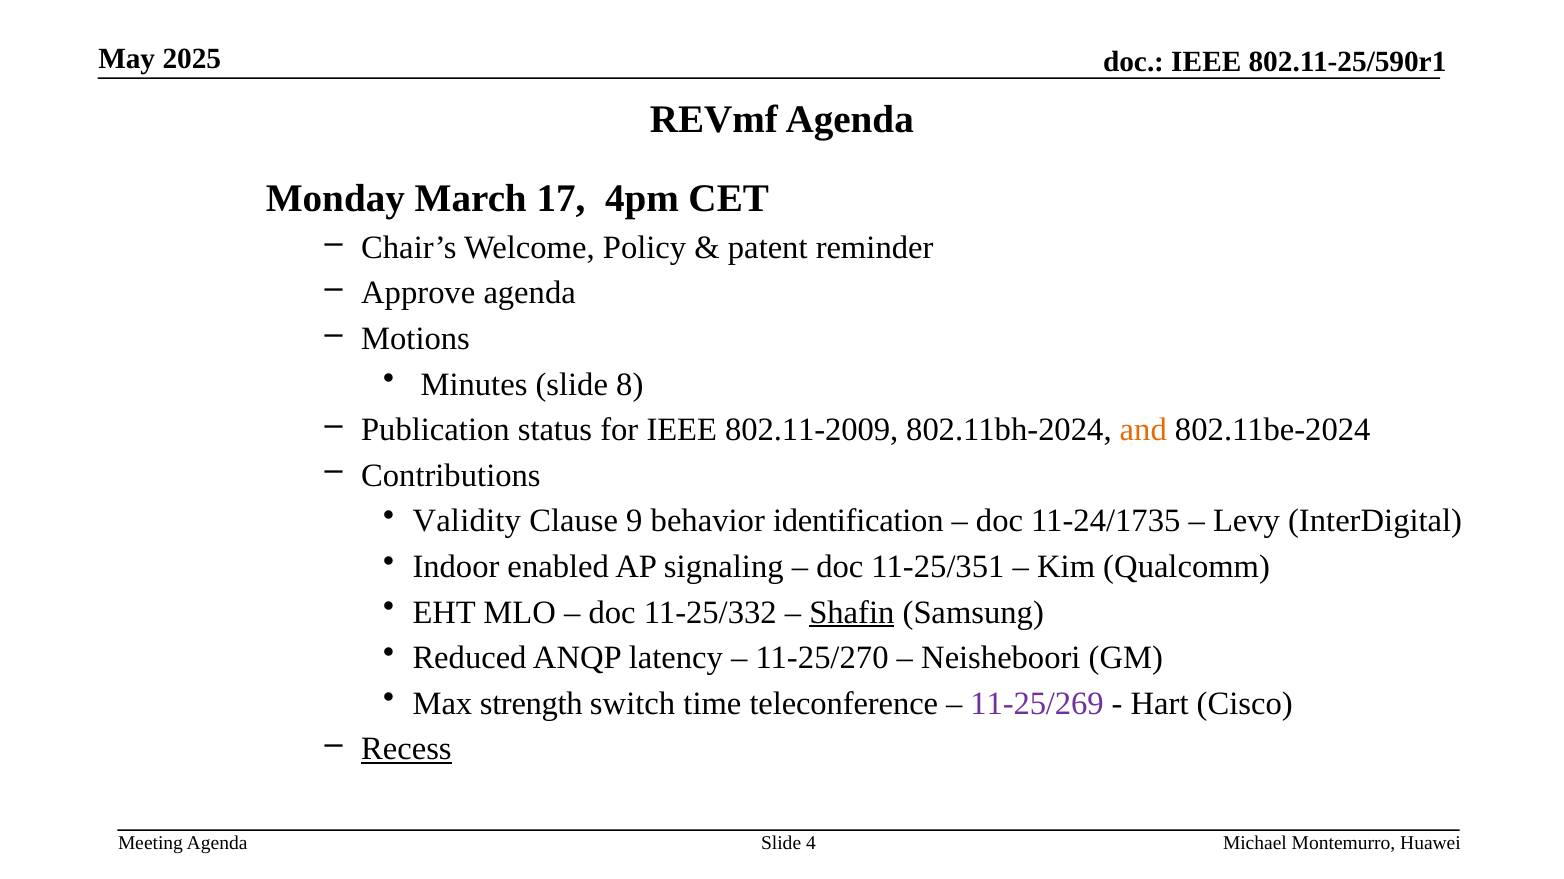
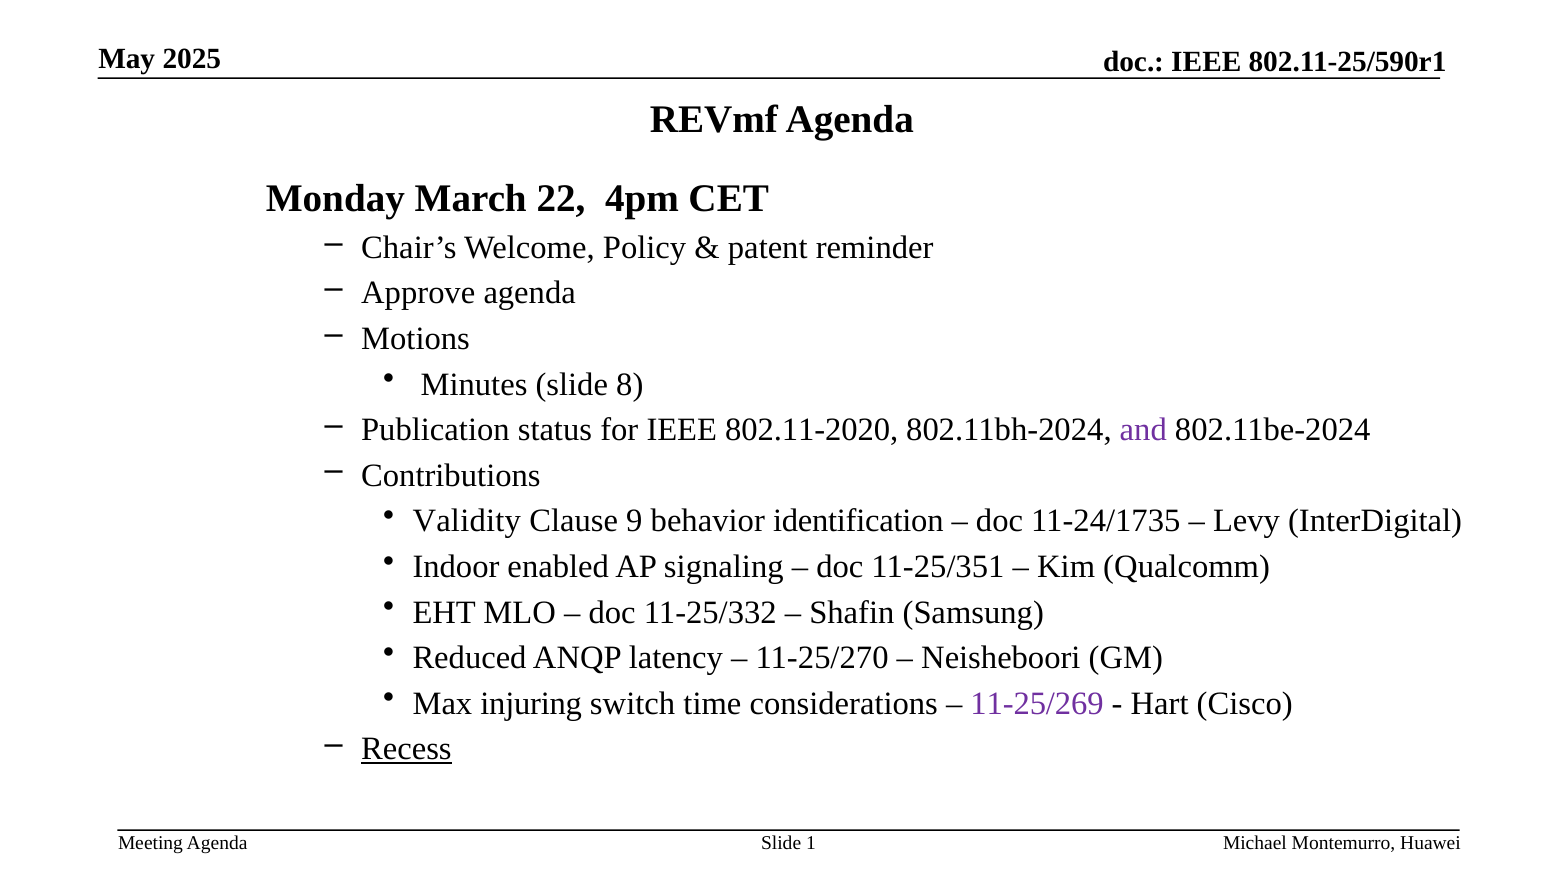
17: 17 -> 22
802.11-2009: 802.11-2009 -> 802.11-2020
and colour: orange -> purple
Shafin underline: present -> none
strength: strength -> injuring
teleconference: teleconference -> considerations
4: 4 -> 1
